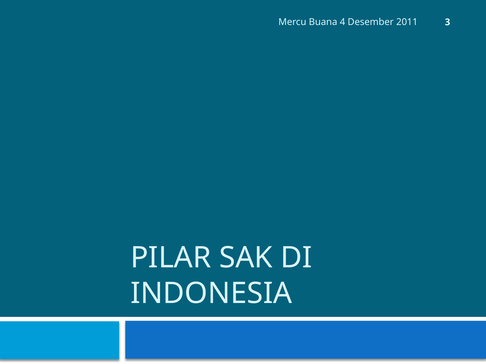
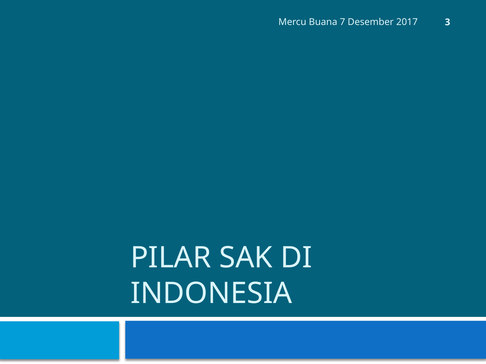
4: 4 -> 7
2011: 2011 -> 2017
